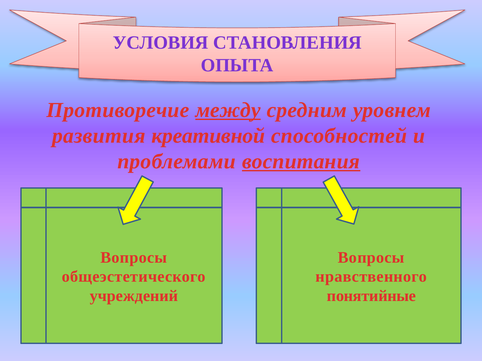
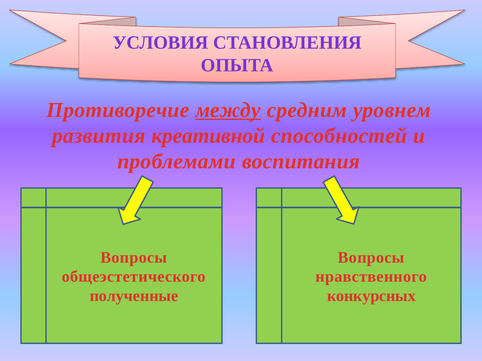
воспитания underline: present -> none
учреждений: учреждений -> полученные
понятийные: понятийные -> конкурсных
